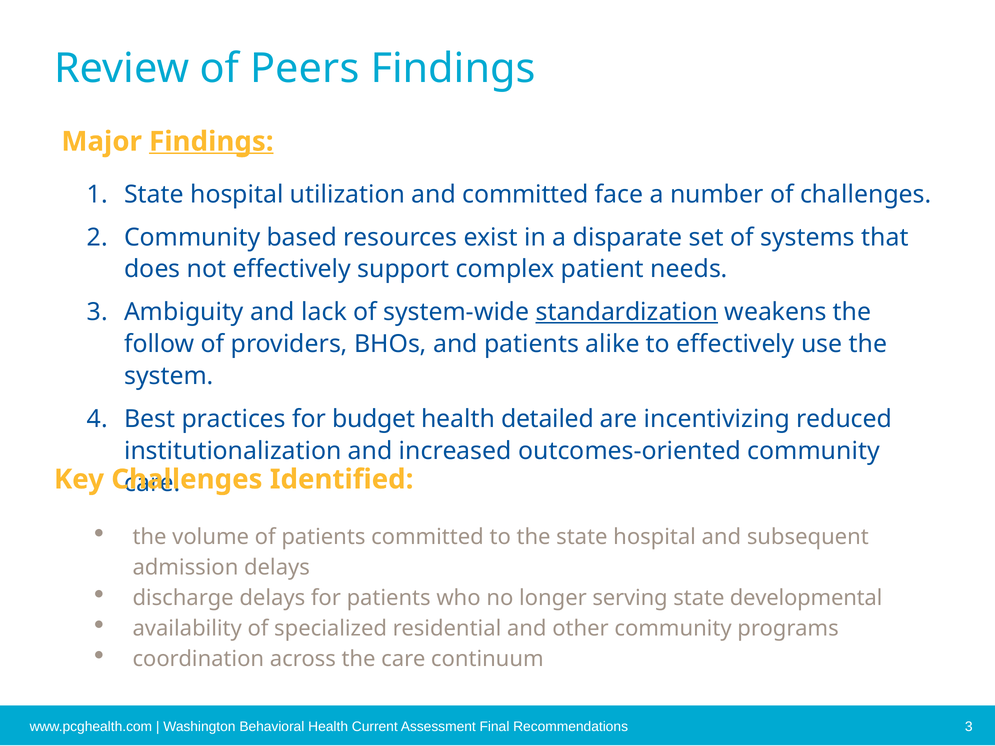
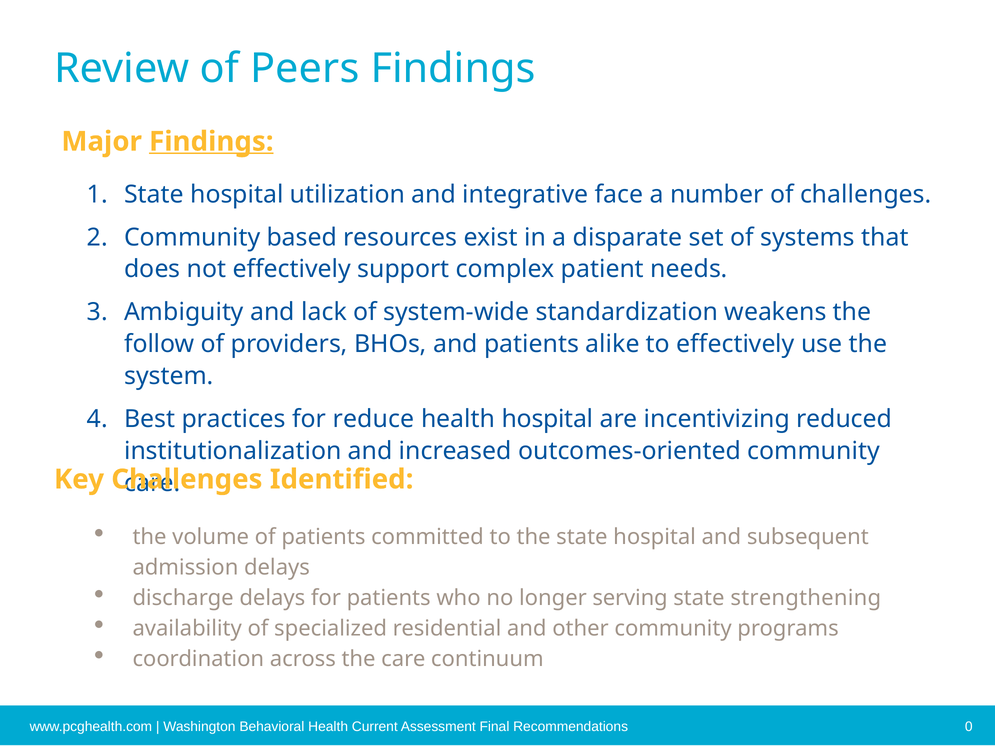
and committed: committed -> integrative
standardization underline: present -> none
budget: budget -> reduce
health detailed: detailed -> hospital
developmental: developmental -> strengthening
Recommendations 3: 3 -> 0
